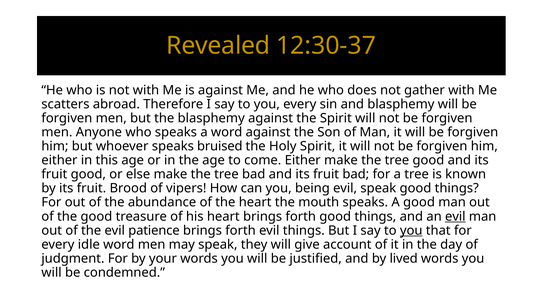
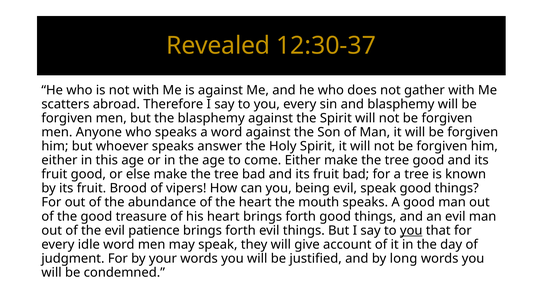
bruised: bruised -> answer
evil at (455, 217) underline: present -> none
lived: lived -> long
